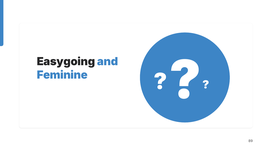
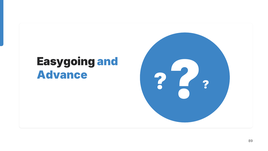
Feminine: Feminine -> Advance
